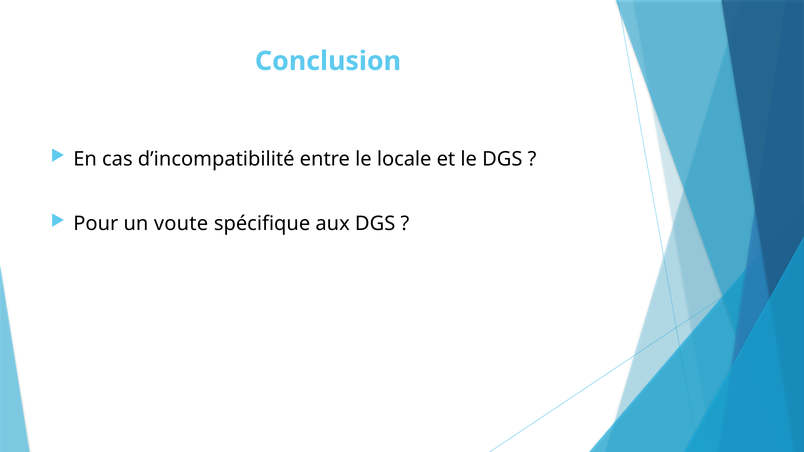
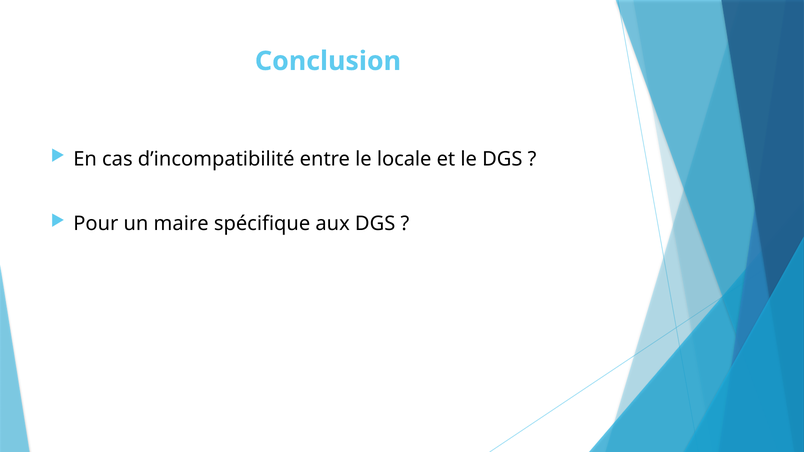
voute: voute -> maire
